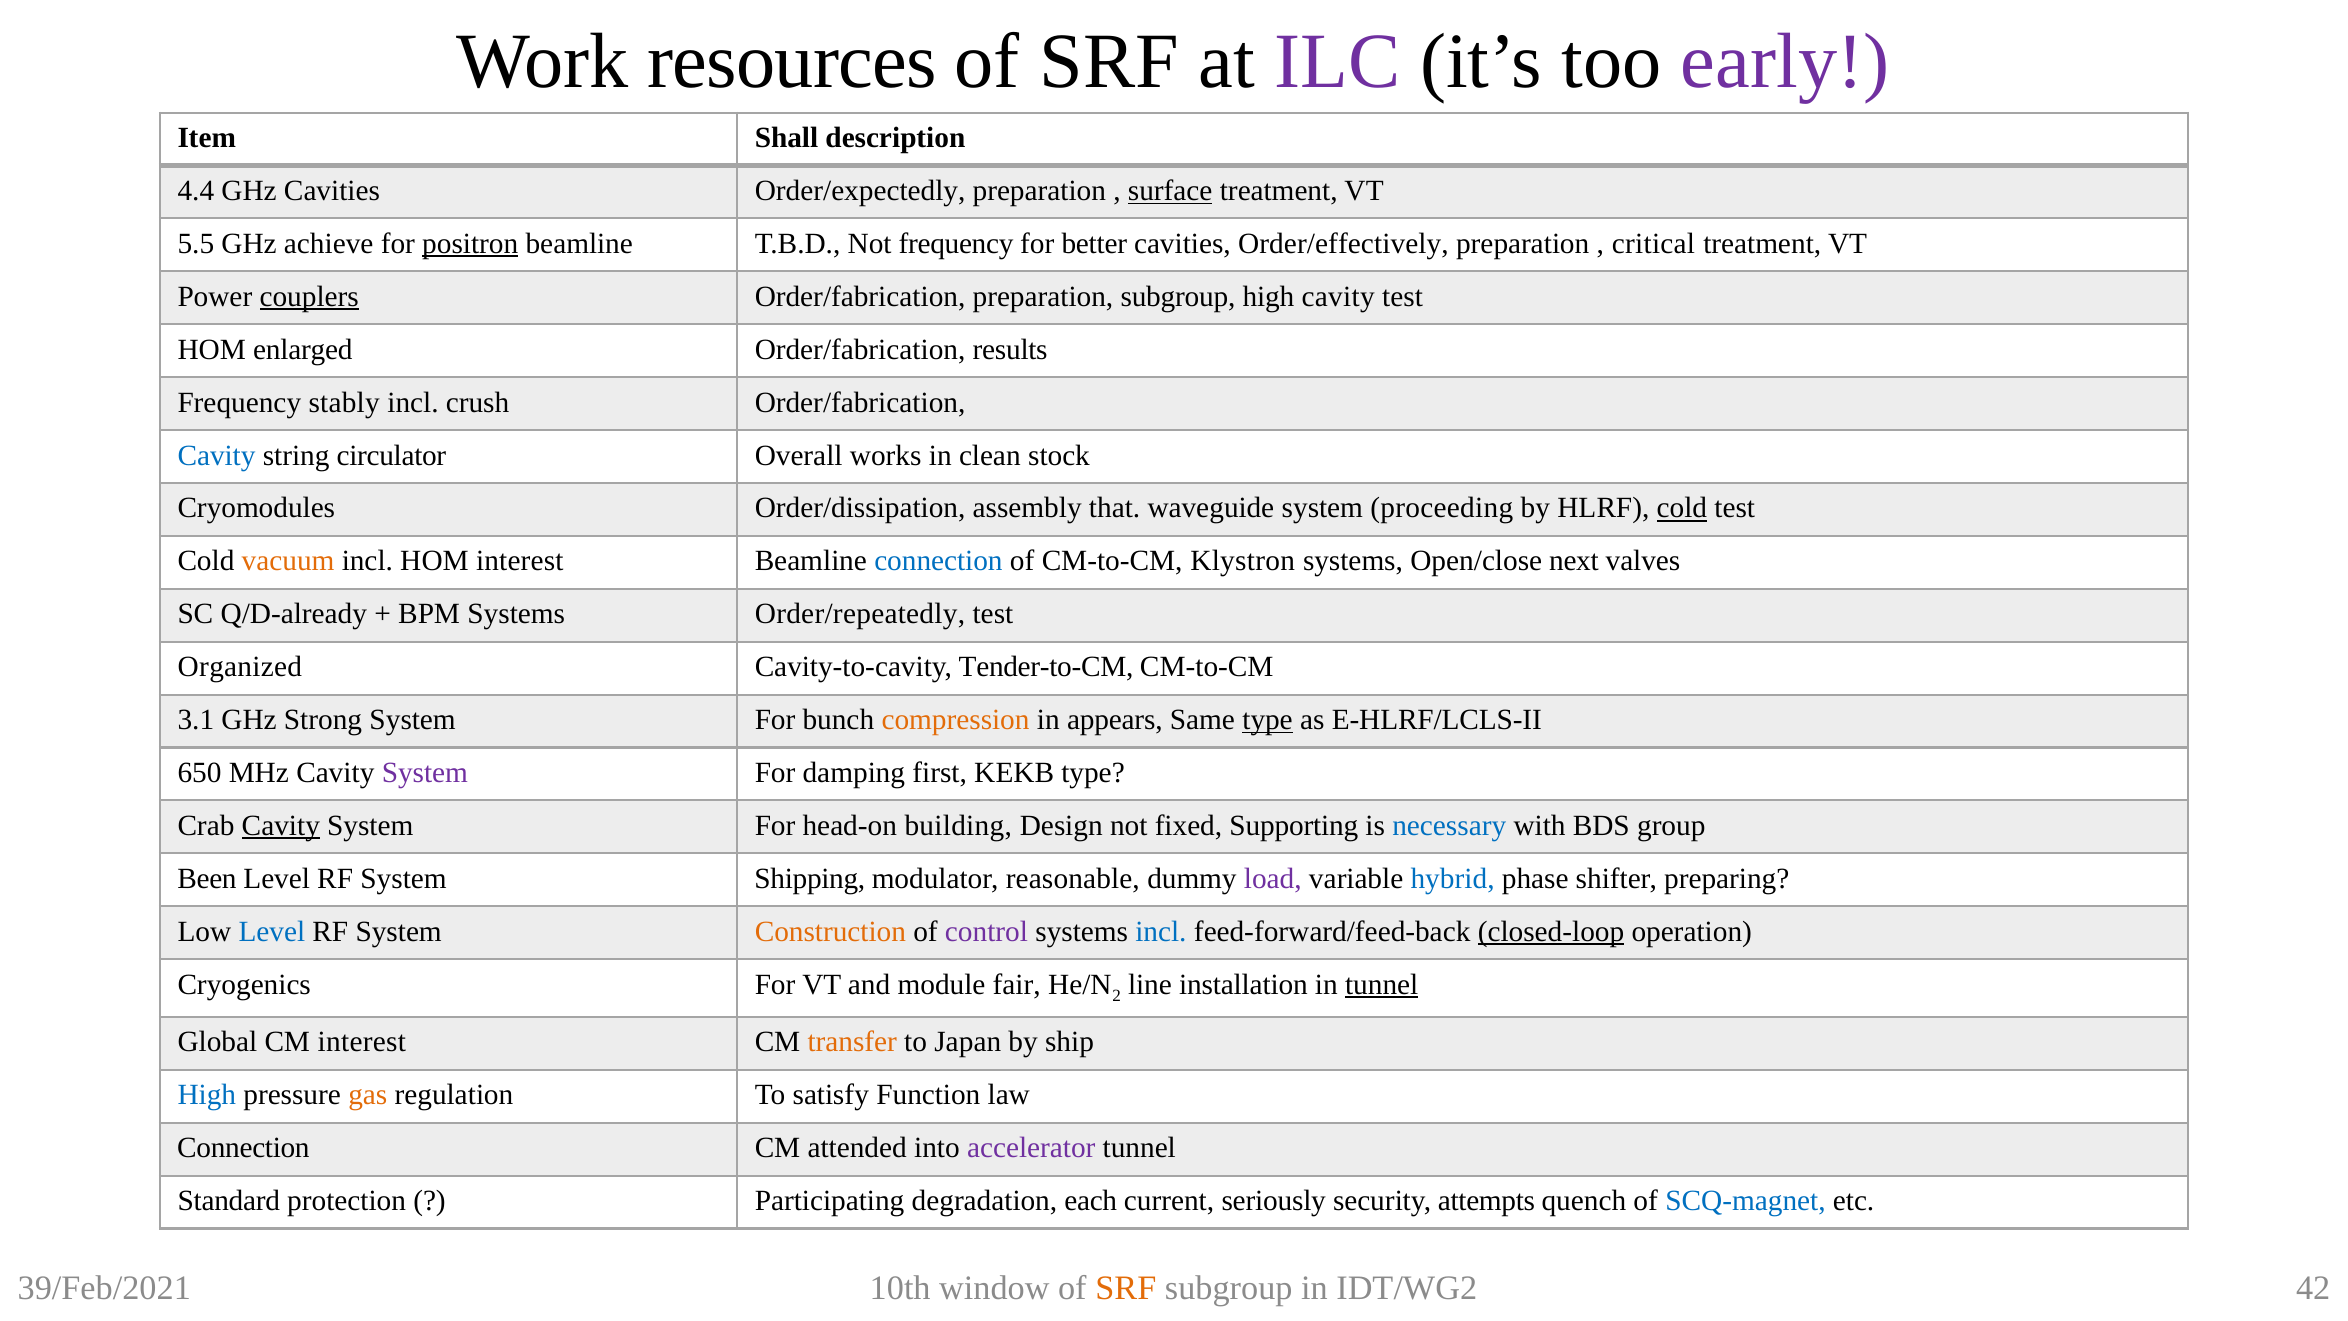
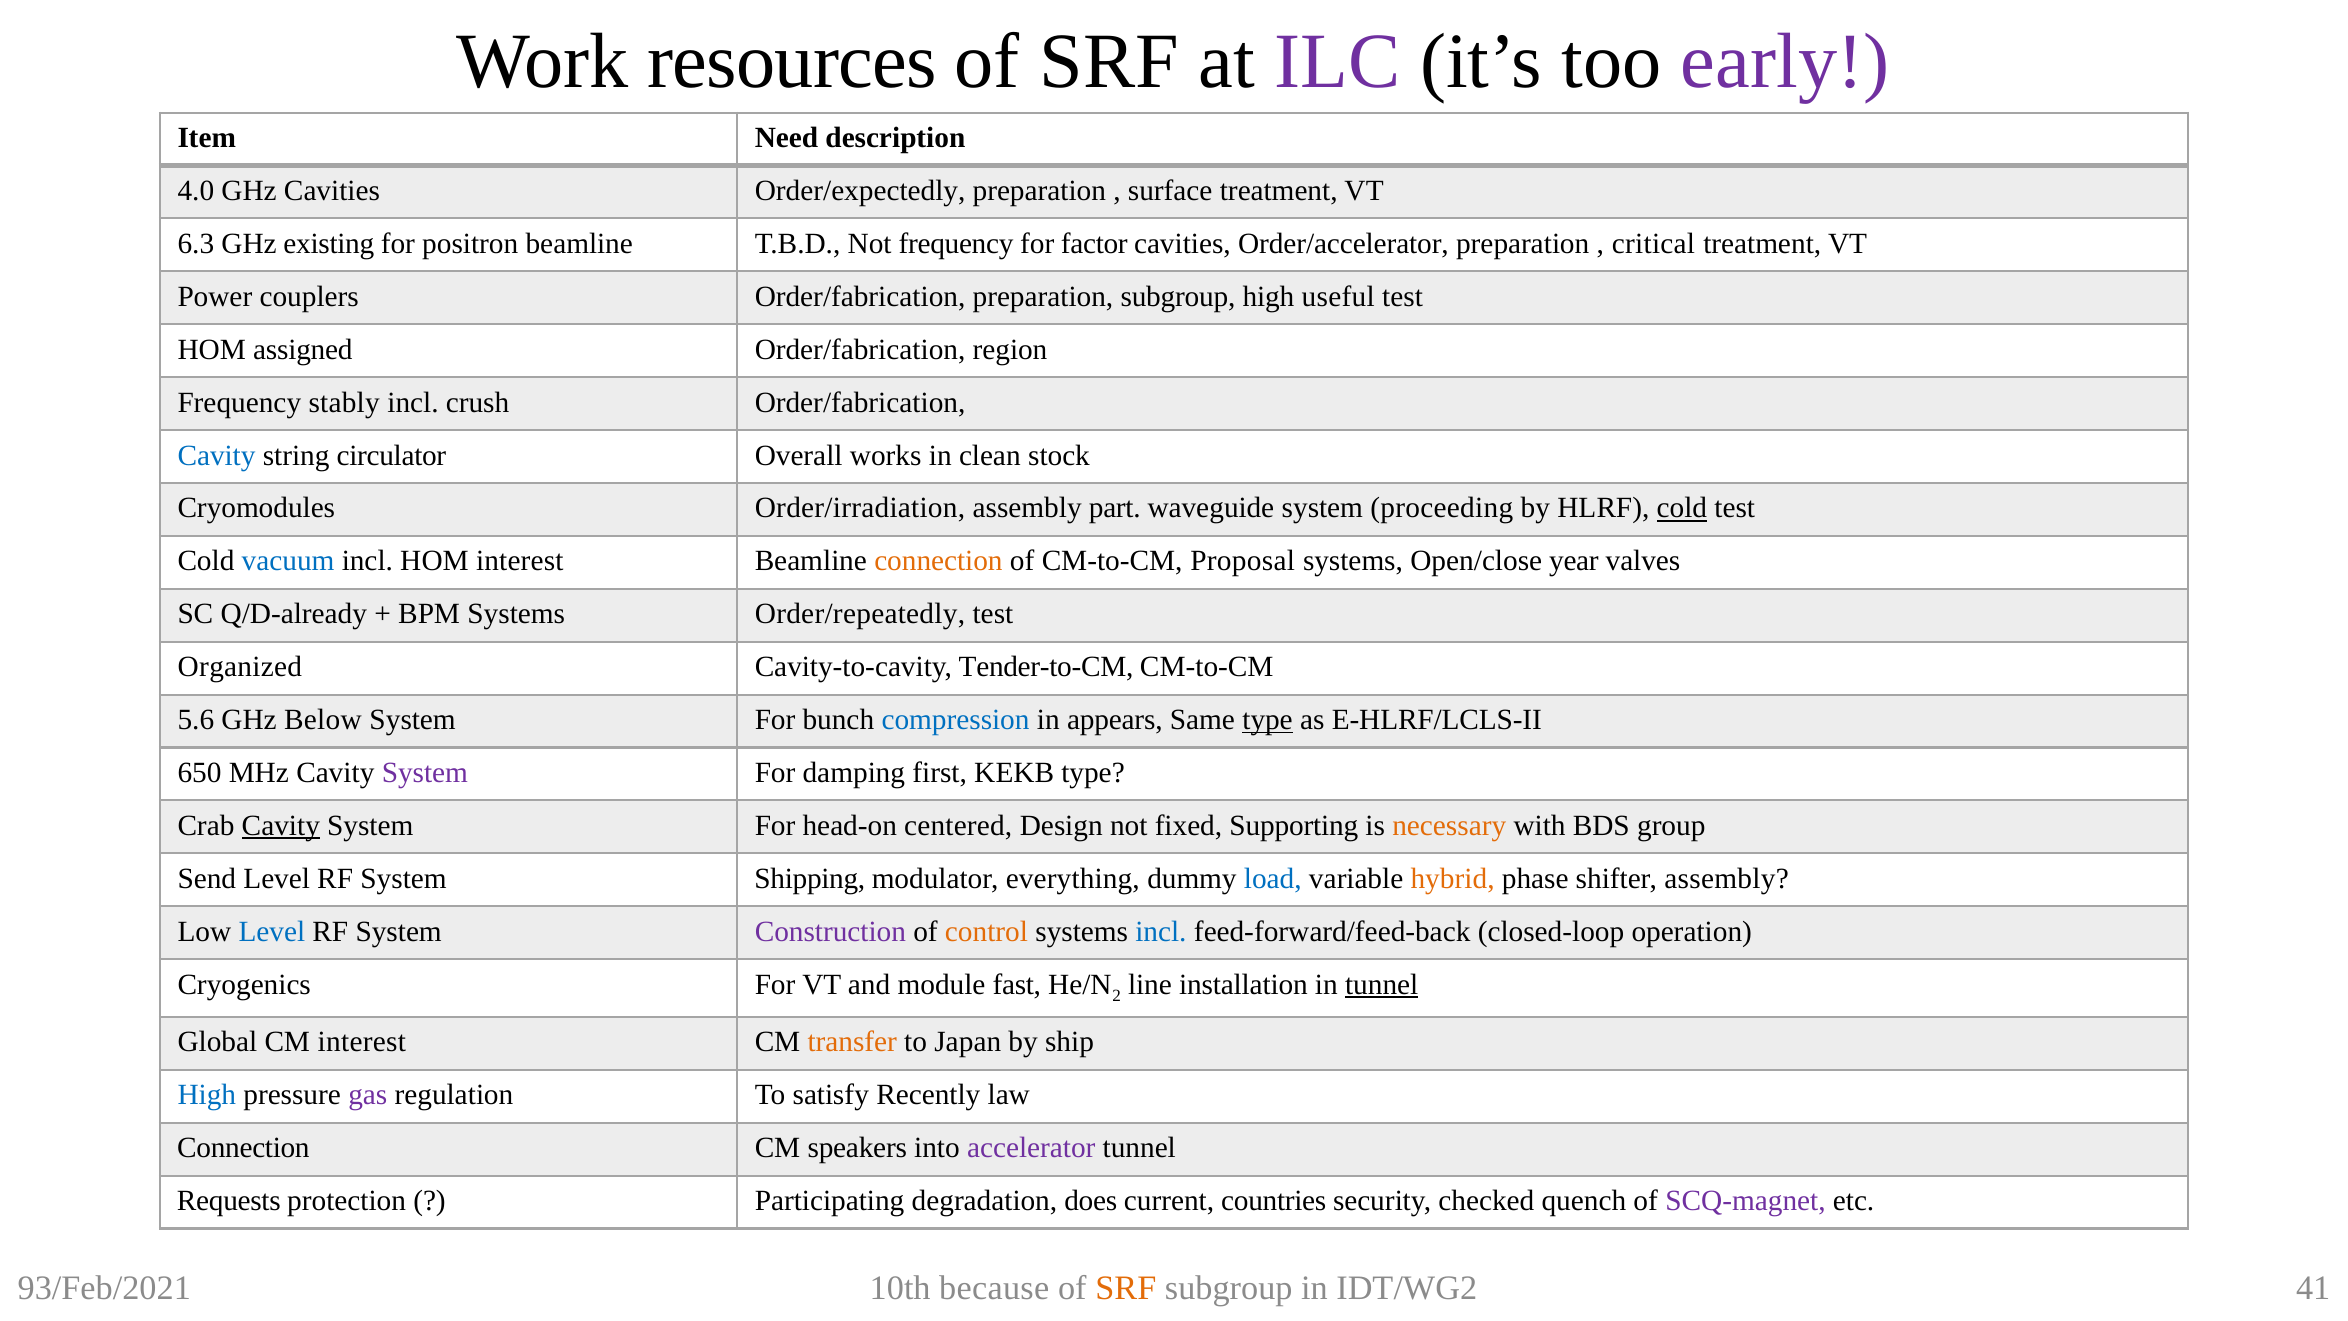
Shall: Shall -> Need
4.4: 4.4 -> 4.0
surface underline: present -> none
5.5: 5.5 -> 6.3
achieve: achieve -> existing
positron underline: present -> none
better: better -> factor
Order/effectively: Order/effectively -> Order/accelerator
couplers underline: present -> none
high cavity: cavity -> useful
enlarged: enlarged -> assigned
results: results -> region
Order/dissipation: Order/dissipation -> Order/irradiation
that: that -> part
vacuum colour: orange -> blue
connection at (938, 561) colour: blue -> orange
Klystron: Klystron -> Proposal
next: next -> year
3.1: 3.1 -> 5.6
Strong: Strong -> Below
compression colour: orange -> blue
building: building -> centered
necessary colour: blue -> orange
Been: Been -> Send
reasonable: reasonable -> everything
load colour: purple -> blue
hybrid colour: blue -> orange
shifter preparing: preparing -> assembly
Construction colour: orange -> purple
control colour: purple -> orange
closed-loop underline: present -> none
fair: fair -> fast
gas colour: orange -> purple
Function: Function -> Recently
attended: attended -> speakers
Standard: Standard -> Requests
each: each -> does
seriously: seriously -> countries
attempts: attempts -> checked
SCQ-magnet colour: blue -> purple
39/Feb/2021: 39/Feb/2021 -> 93/Feb/2021
window: window -> because
42: 42 -> 41
